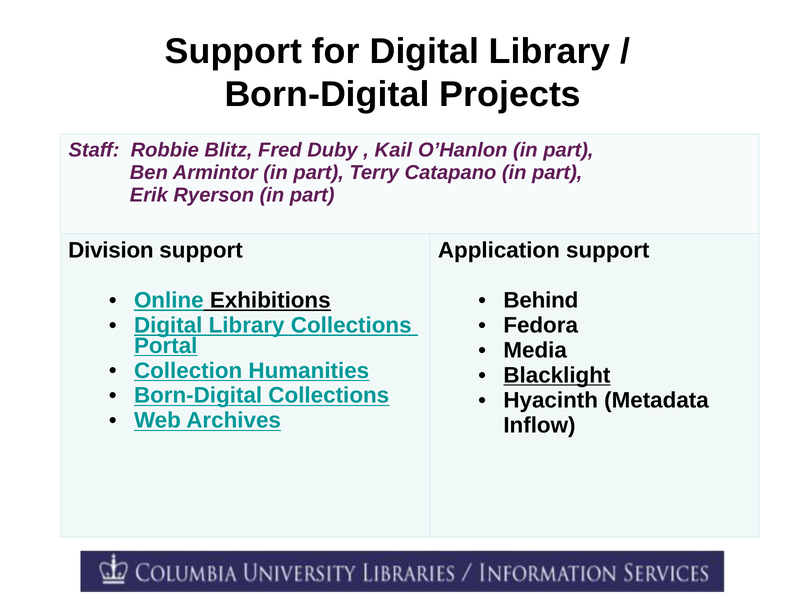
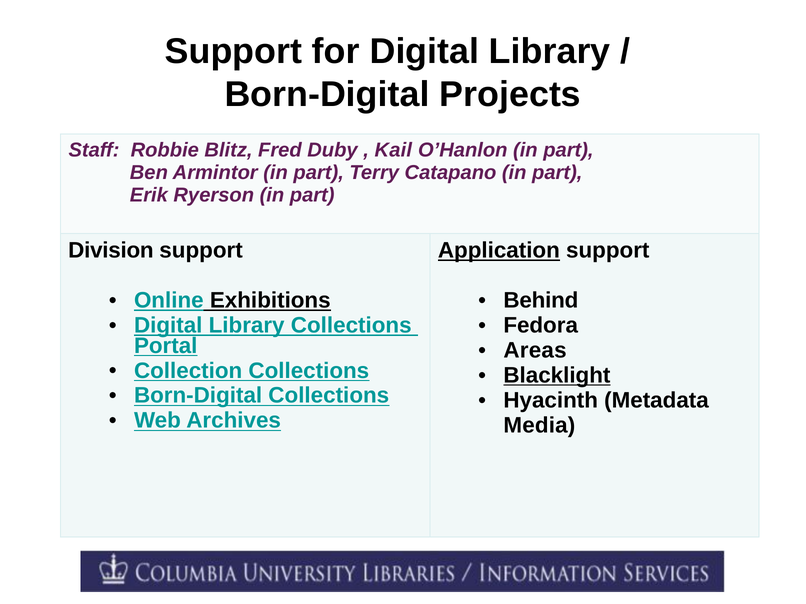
Application underline: none -> present
Media: Media -> Areas
Collection Humanities: Humanities -> Collections
Inflow: Inflow -> Media
